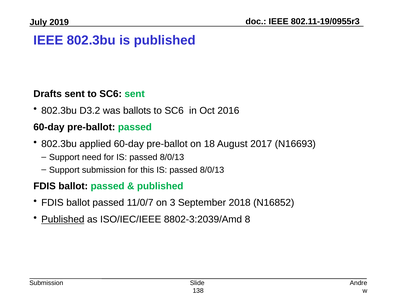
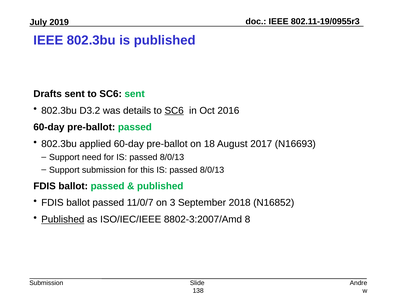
ballots: ballots -> details
SC6 at (174, 110) underline: none -> present
8802-3:2039/Amd: 8802-3:2039/Amd -> 8802-3:2007/Amd
